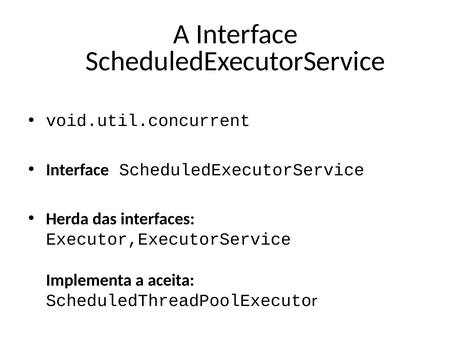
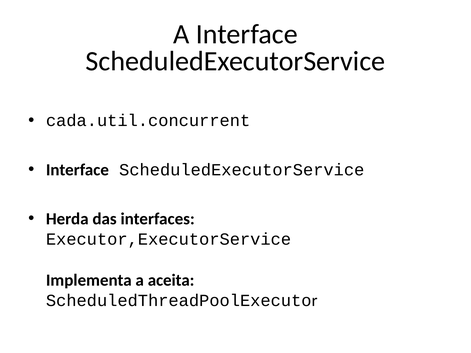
void.util.concurrent: void.util.concurrent -> cada.util.concurrent
